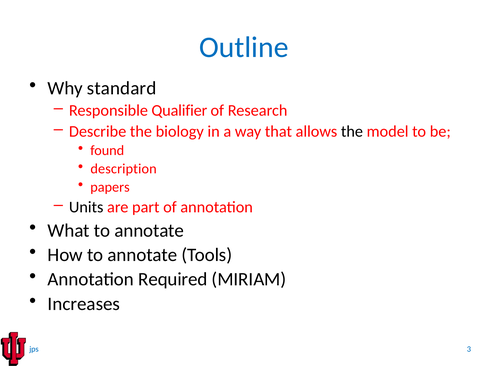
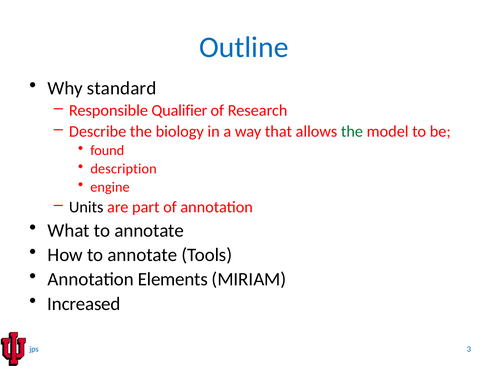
the at (352, 131) colour: black -> green
papers: papers -> engine
Required: Required -> Elements
Increases: Increases -> Increased
